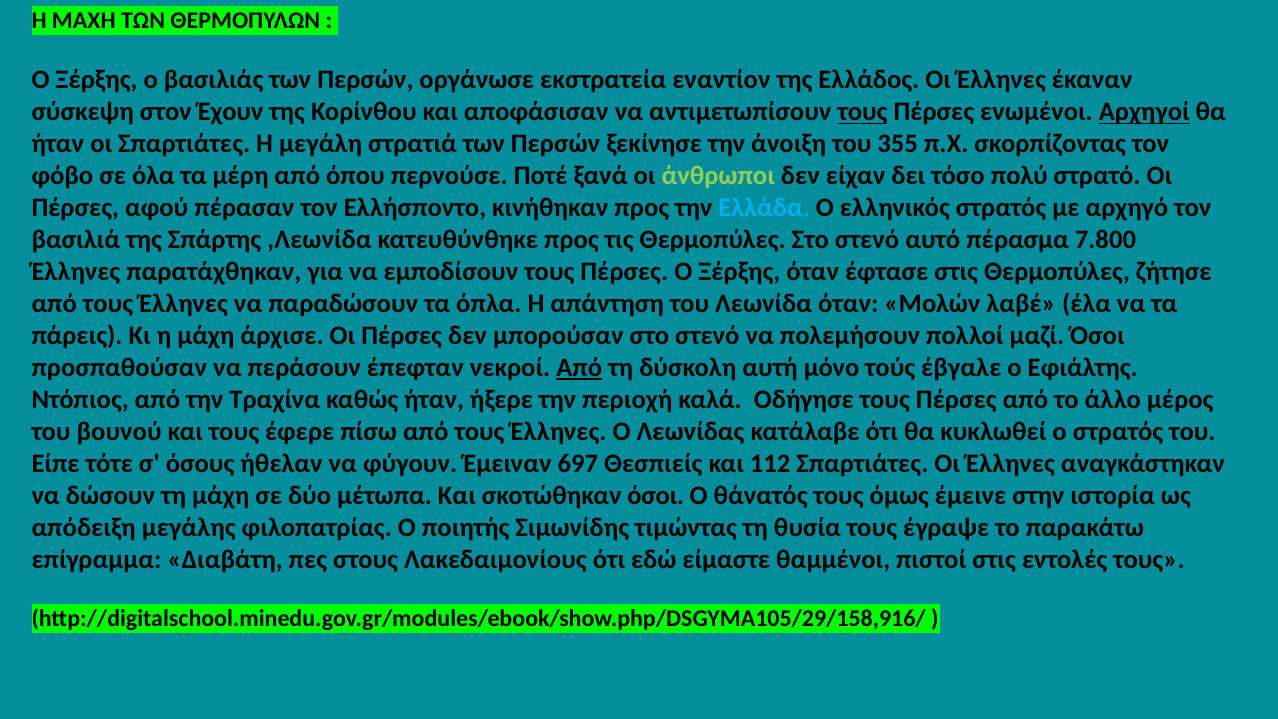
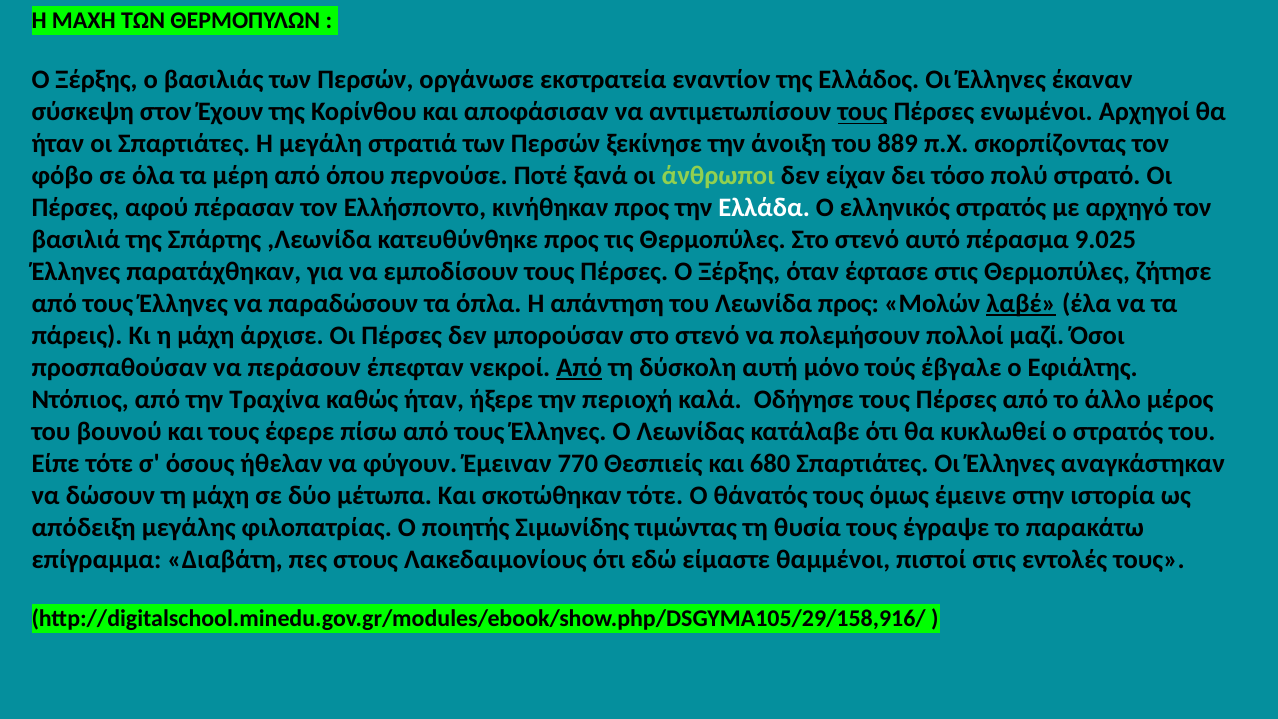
Αρχηγοί underline: present -> none
355: 355 -> 889
Ελλάδα colour: light blue -> white
7.800: 7.800 -> 9.025
Λεωνίδα όταν: όταν -> προς
λαβέ underline: none -> present
697: 697 -> 770
112: 112 -> 680
σκοτώθηκαν όσοι: όσοι -> τότε
